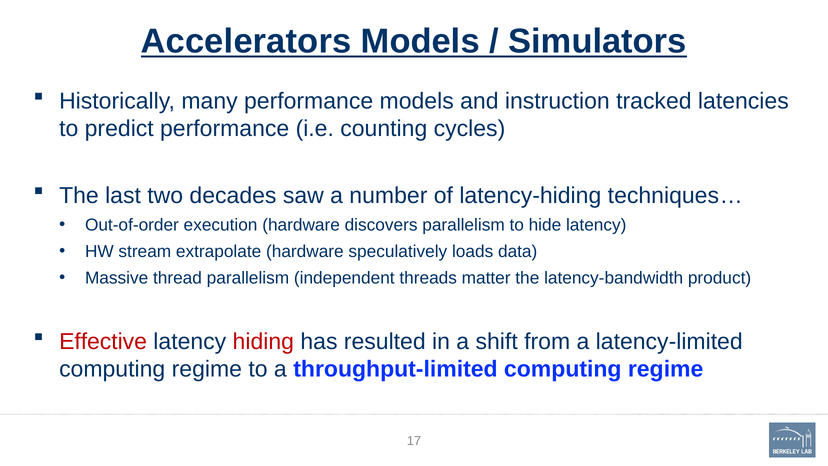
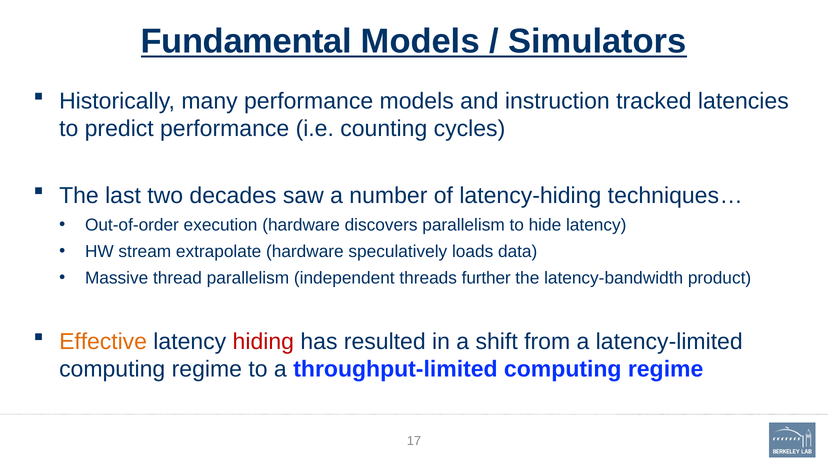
Accelerators: Accelerators -> Fundamental
matter: matter -> further
Effective colour: red -> orange
